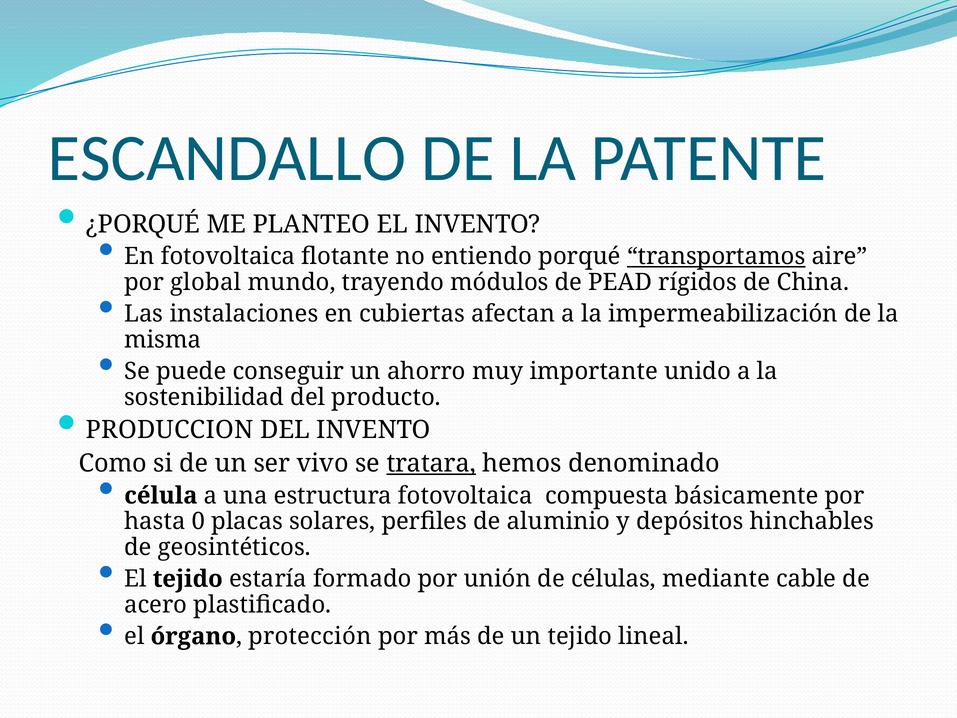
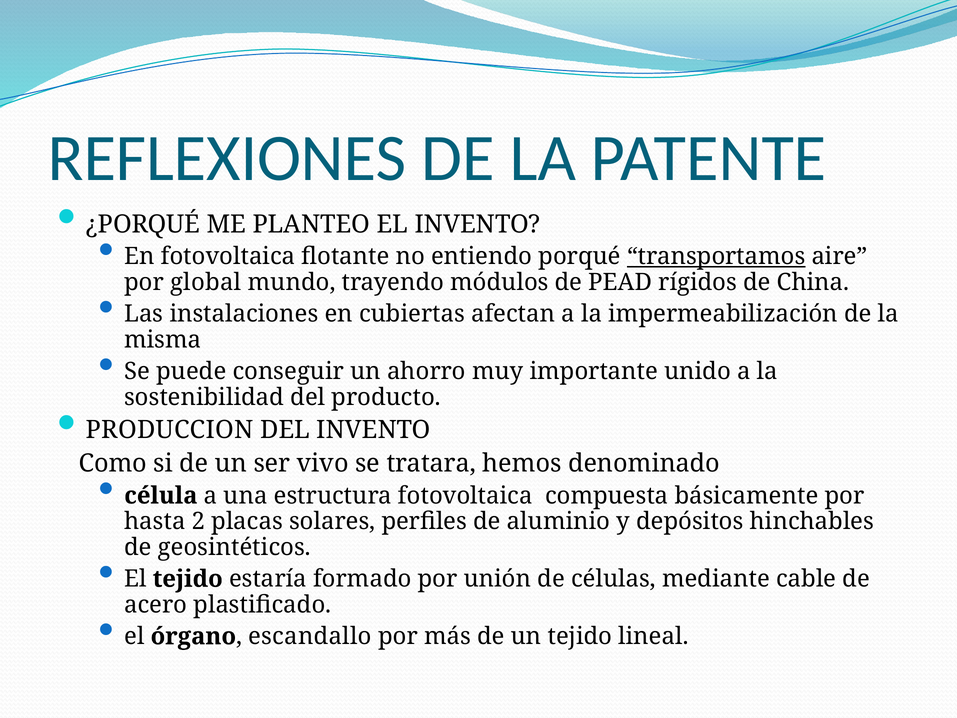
ESCANDALLO: ESCANDALLO -> REFLEXIONES
tratara underline: present -> none
0: 0 -> 2
protección: protección -> escandallo
